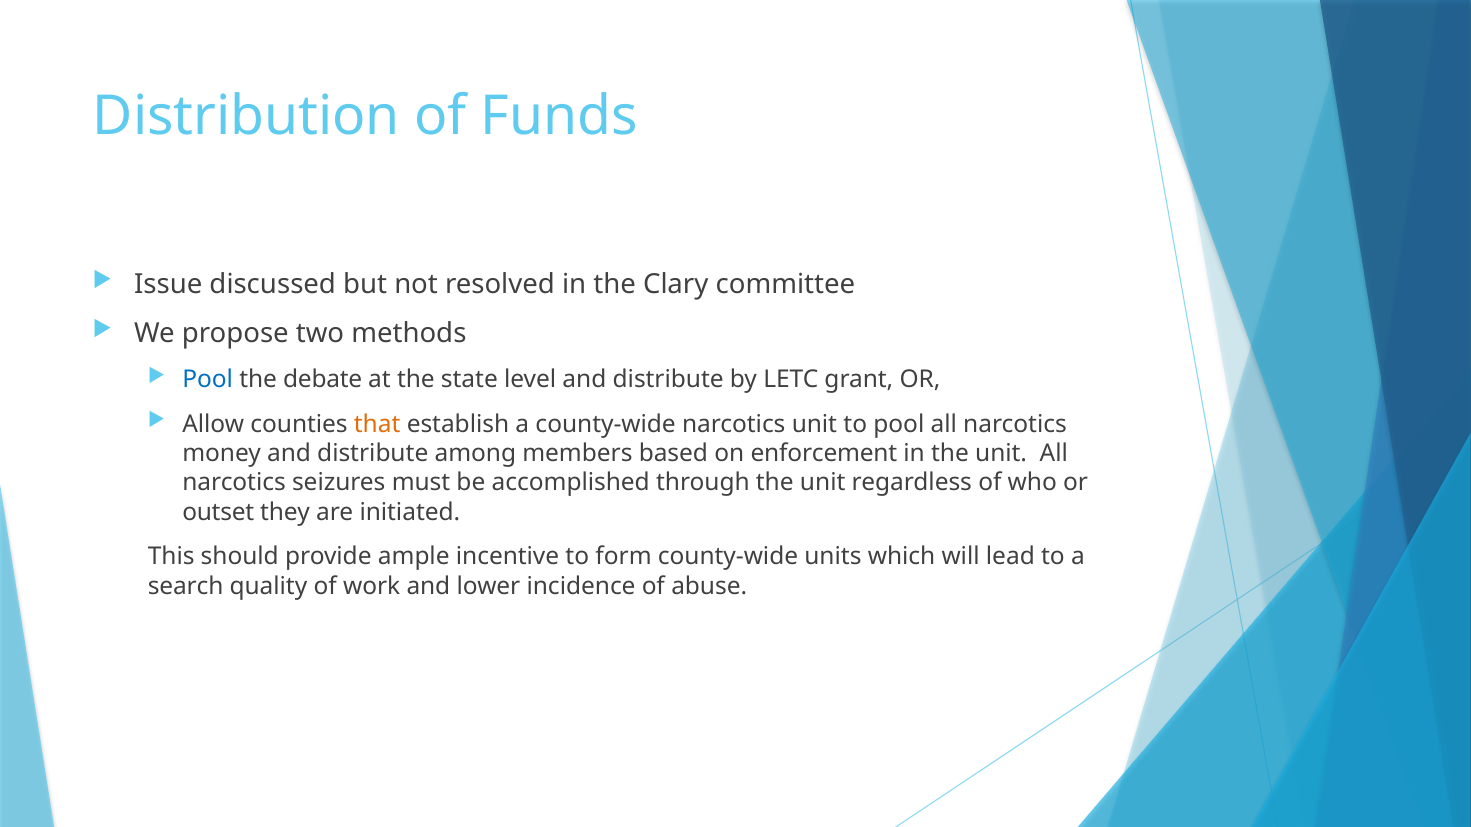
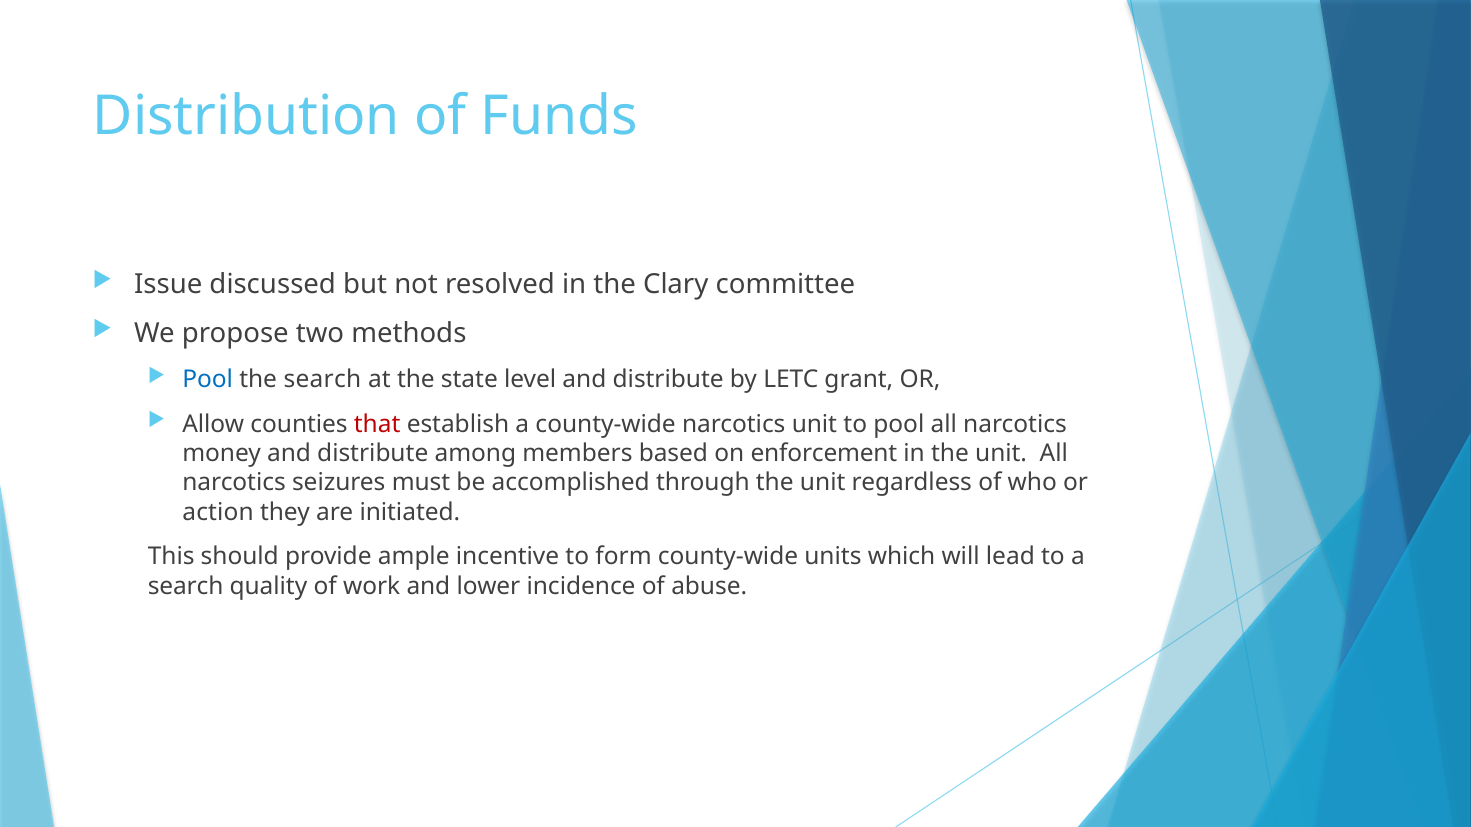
the debate: debate -> search
that colour: orange -> red
outset: outset -> action
